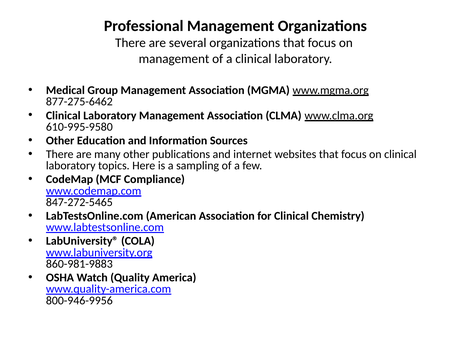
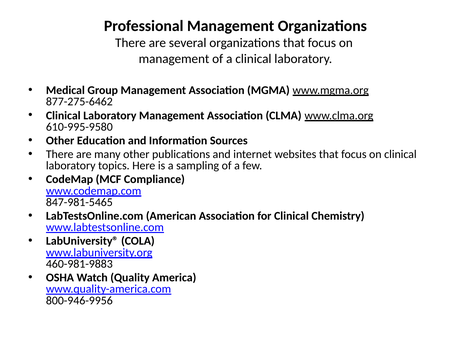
847-272-5465: 847-272-5465 -> 847-981-5465
860-981-9883: 860-981-9883 -> 460-981-9883
